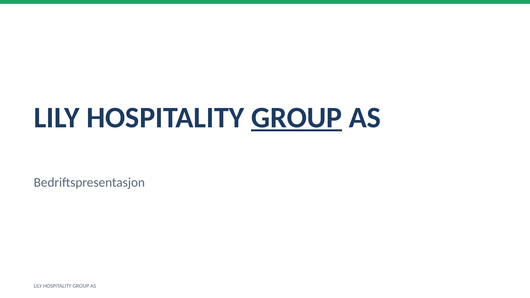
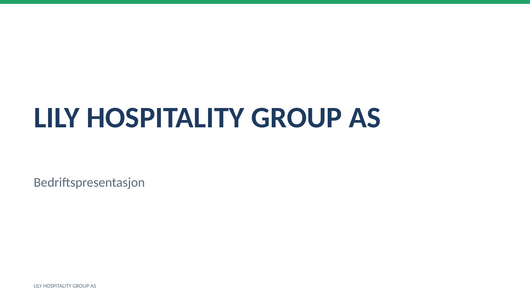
GROUP at (297, 118) underline: present -> none
